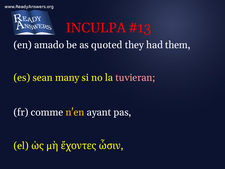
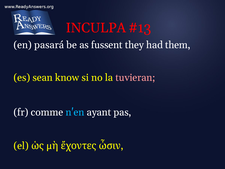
amado: amado -> pasará
quoted: quoted -> fussent
many: many -> know
n'en colour: yellow -> light blue
